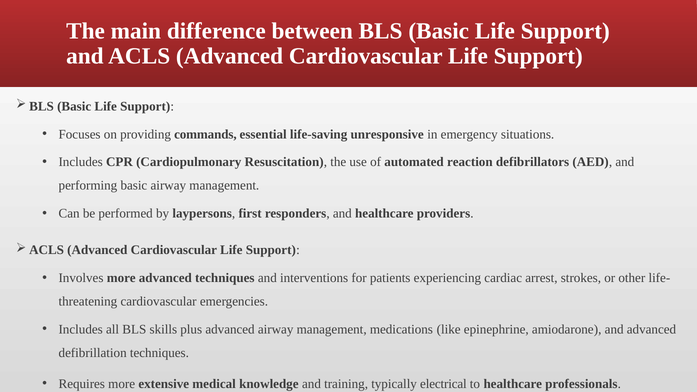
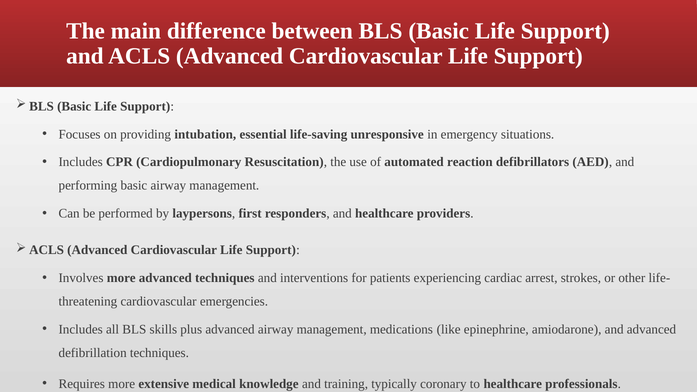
commands: commands -> intubation
electrical: electrical -> coronary
